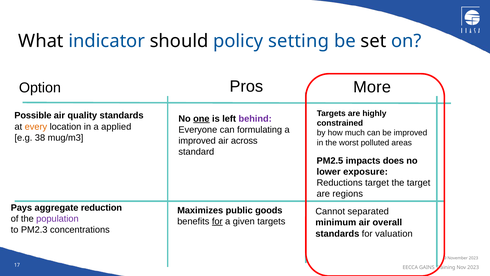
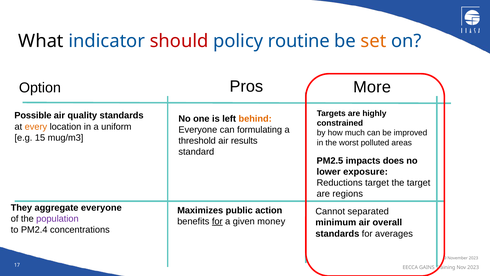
should colour: black -> red
setting: setting -> routine
set colour: black -> orange
one underline: present -> none
behind colour: purple -> orange
applied: applied -> uniform
38: 38 -> 15
improved at (197, 141): improved -> threshold
across: across -> results
Pays: Pays -> They
aggregate reduction: reduction -> everyone
goods: goods -> action
given targets: targets -> money
PM2.3: PM2.3 -> PM2.4
valuation: valuation -> averages
